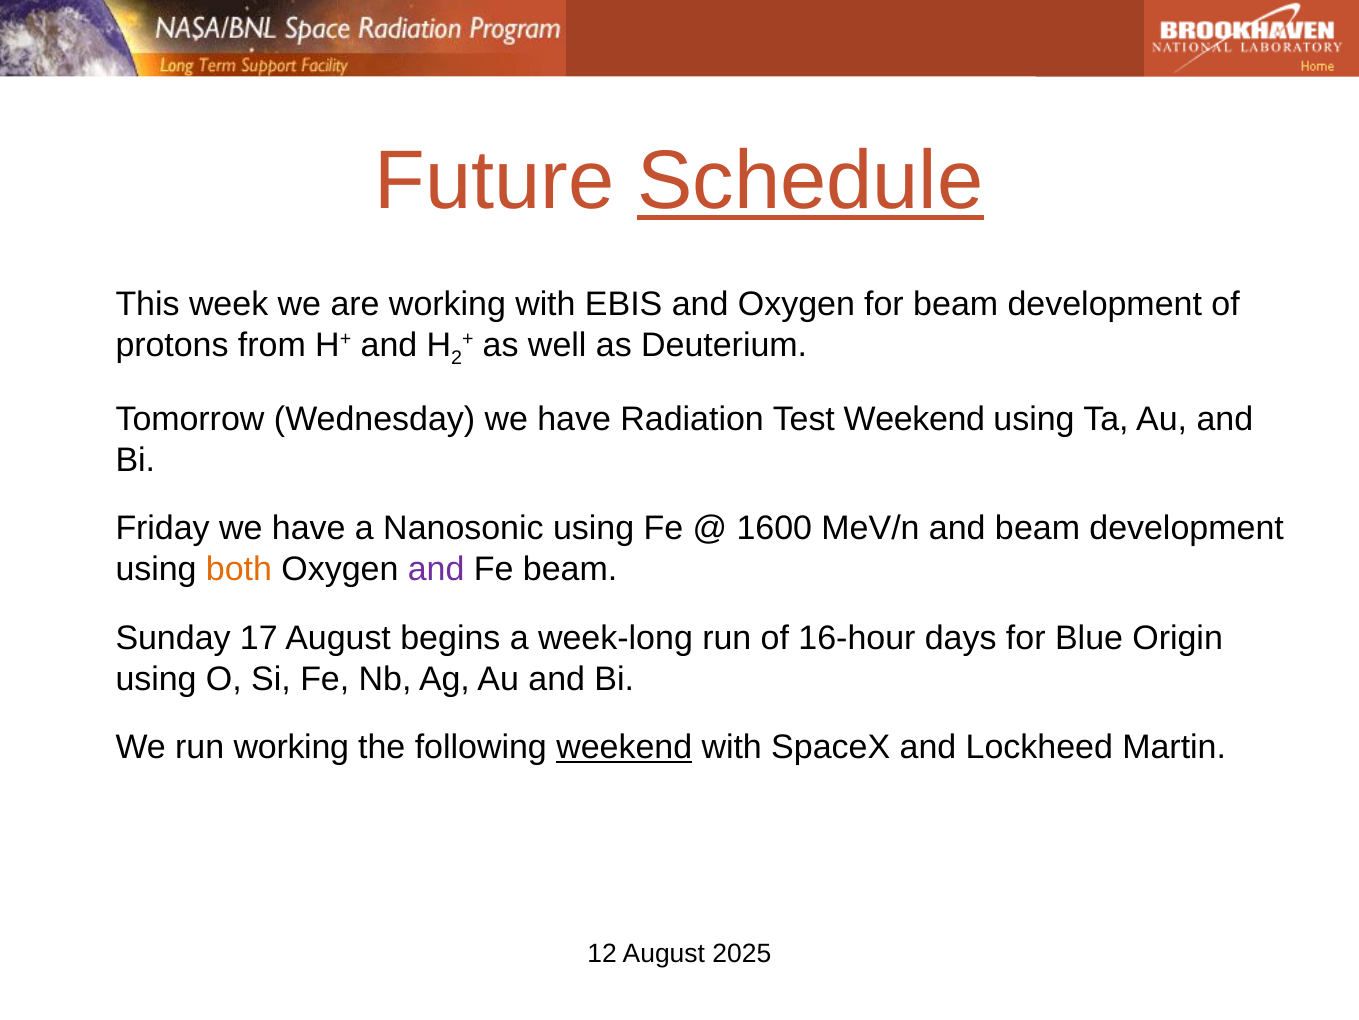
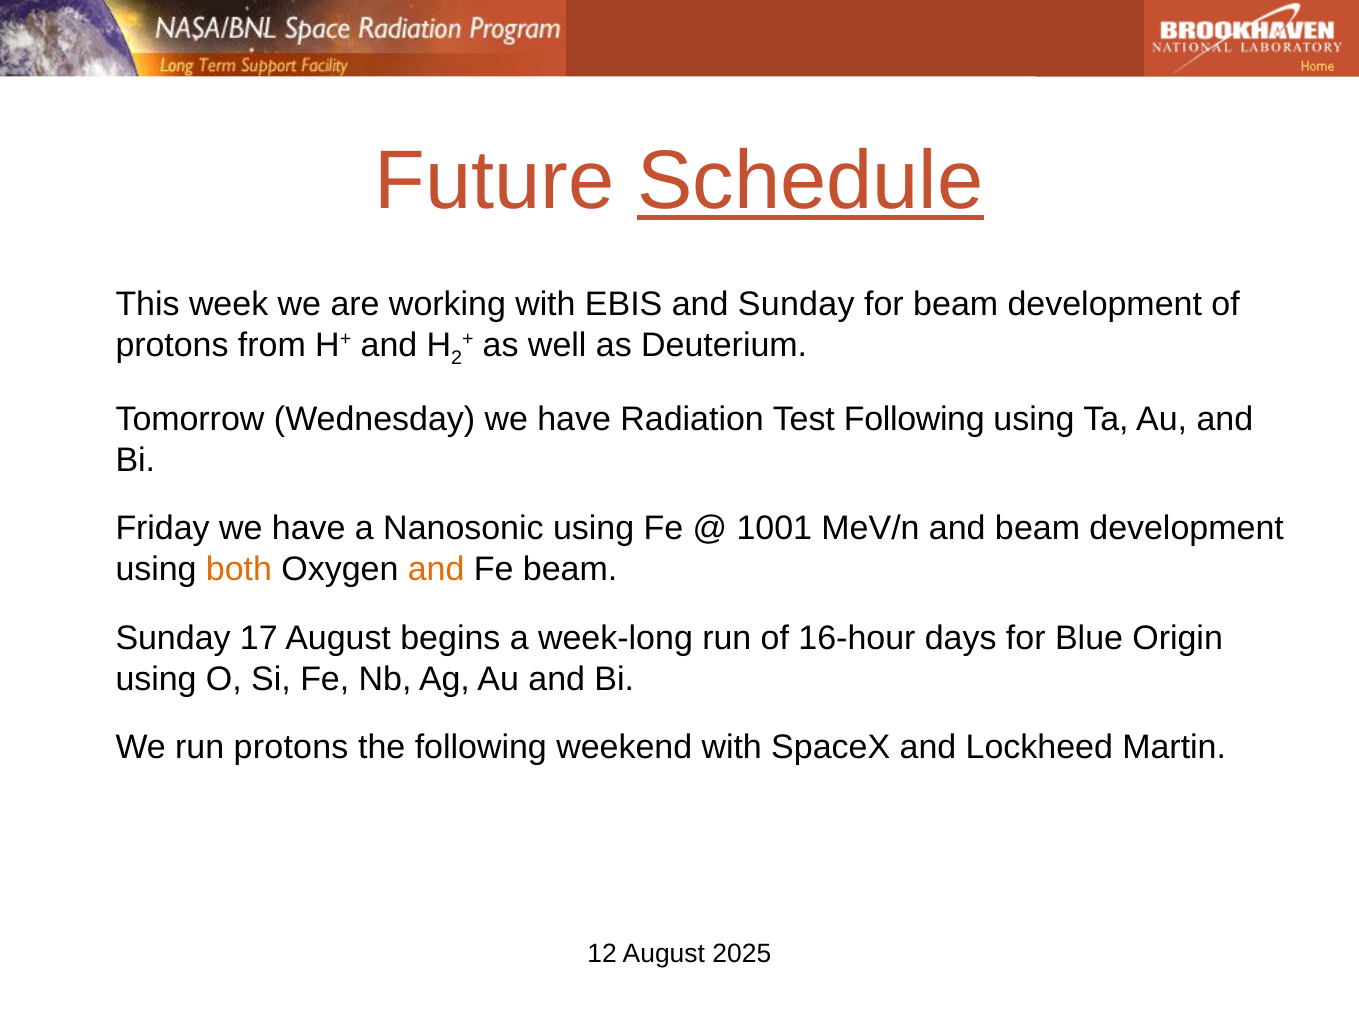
and Oxygen: Oxygen -> Sunday
Test Weekend: Weekend -> Following
1600: 1600 -> 1001
and at (436, 569) colour: purple -> orange
run working: working -> protons
weekend at (624, 747) underline: present -> none
